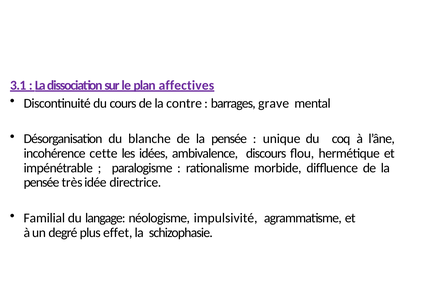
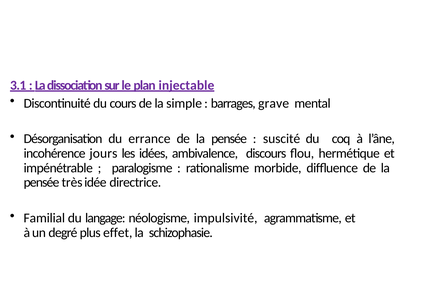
affectives: affectives -> injectable
contre: contre -> simple
blanche: blanche -> errance
unique: unique -> suscité
cette: cette -> jours
